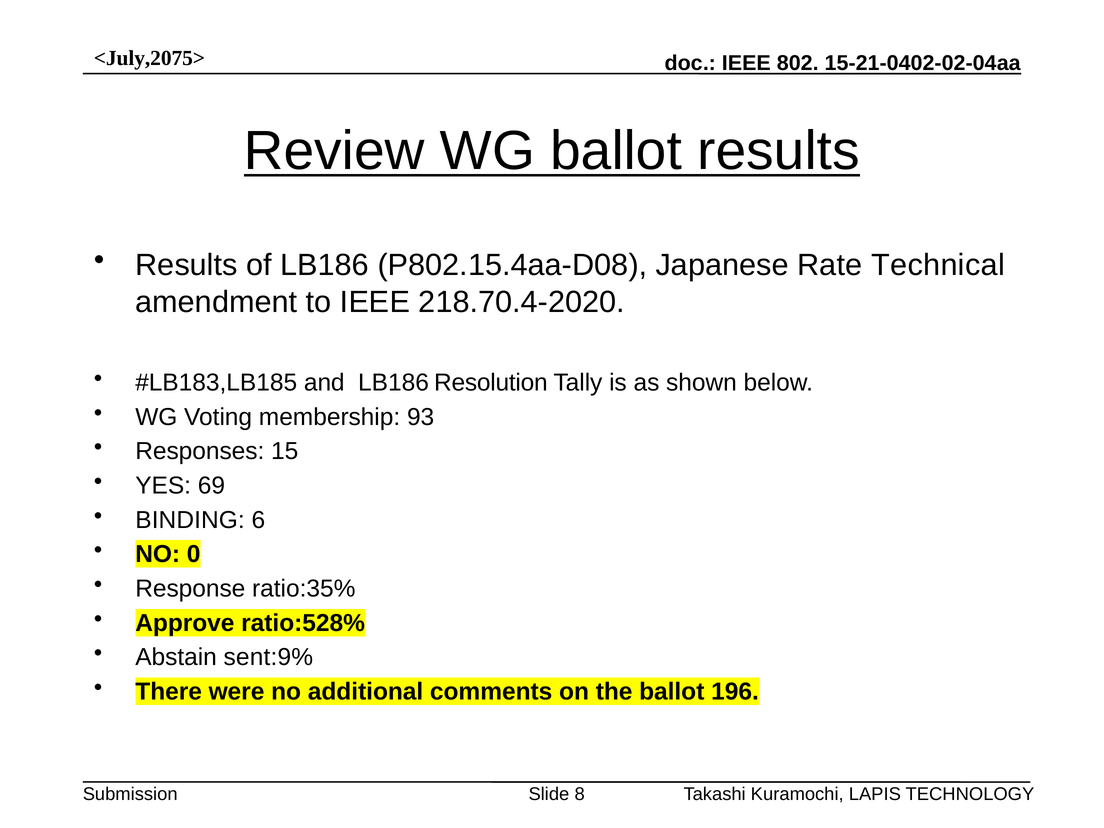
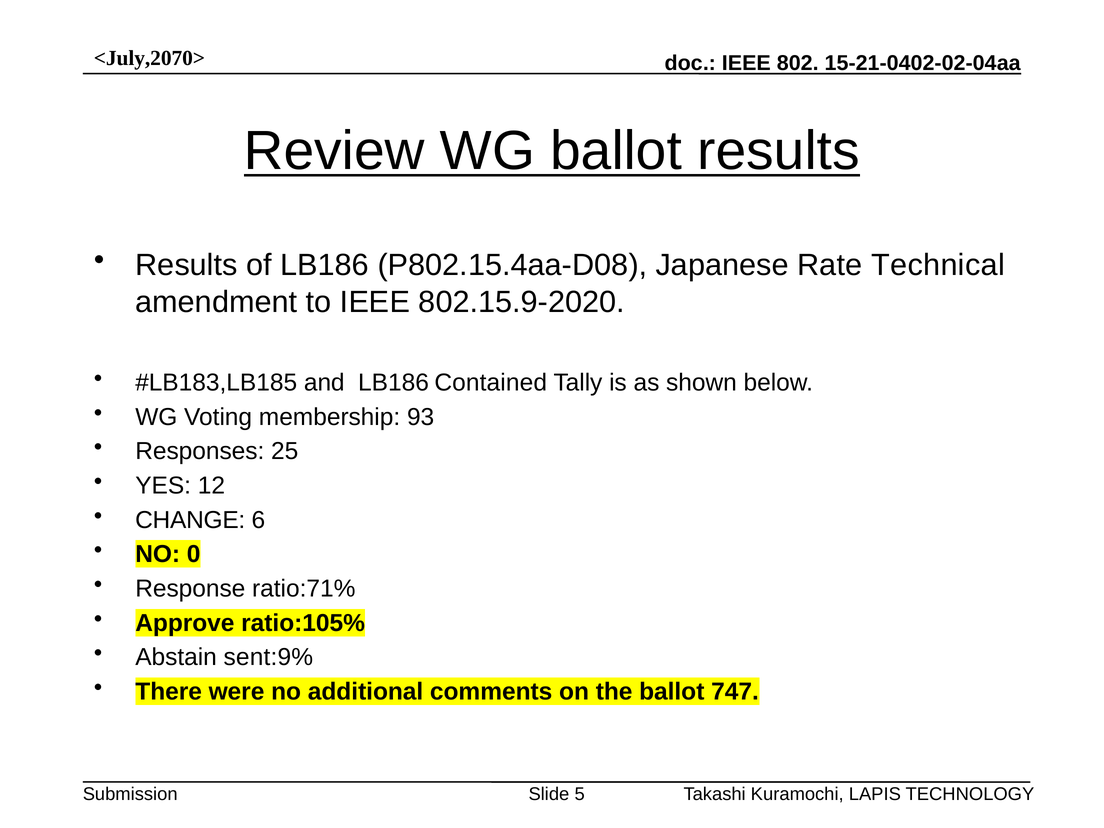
<July,2075>: <July,2075> -> <July,2070>
218.70.4-2020: 218.70.4-2020 -> 802.15.9-2020
Resolution: Resolution -> Contained
15: 15 -> 25
69: 69 -> 12
BINDING: BINDING -> CHANGE
ratio:35%: ratio:35% -> ratio:71%
ratio:528%: ratio:528% -> ratio:105%
196: 196 -> 747
8: 8 -> 5
